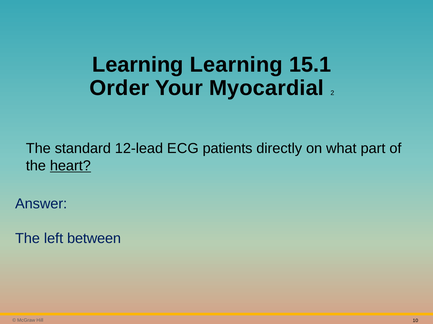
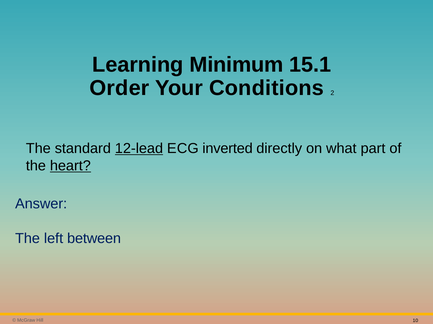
Learning Learning: Learning -> Minimum
Myocardial: Myocardial -> Conditions
12-lead underline: none -> present
patients: patients -> inverted
